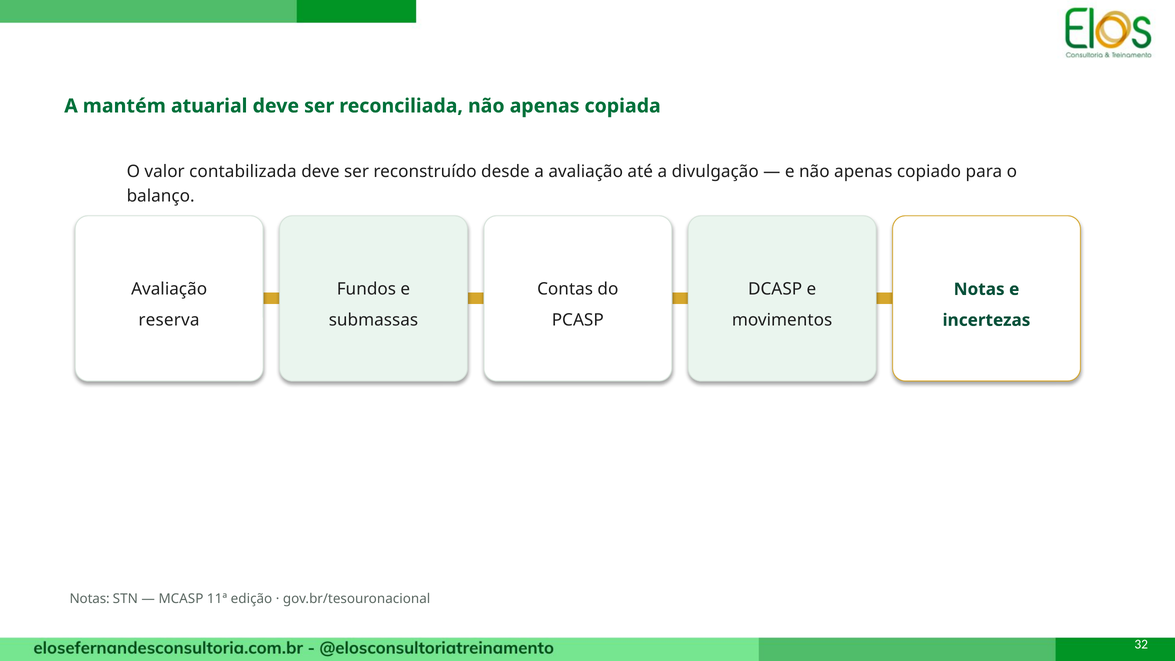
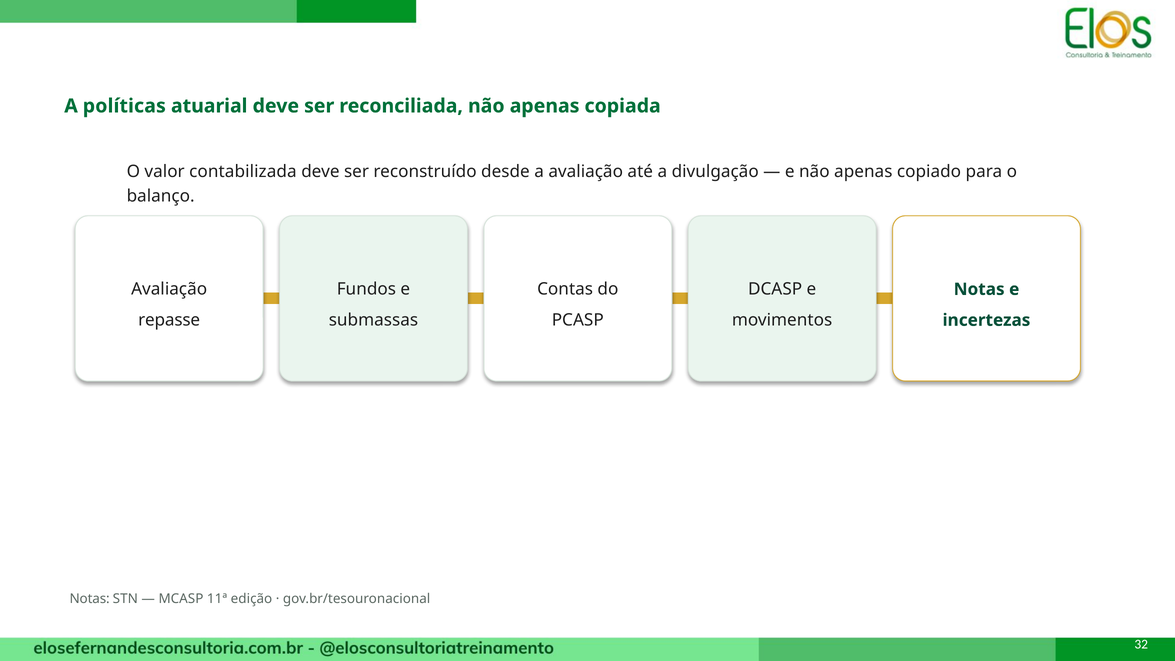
mantém: mantém -> políticas
reserva: reserva -> repasse
